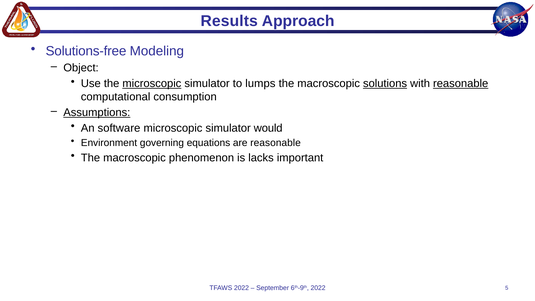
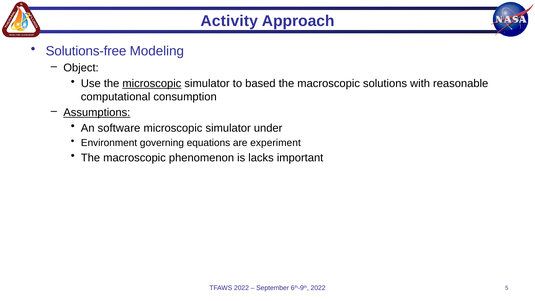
Results: Results -> Activity
lumps: lumps -> based
solutions underline: present -> none
reasonable at (461, 83) underline: present -> none
would: would -> under
are reasonable: reasonable -> experiment
